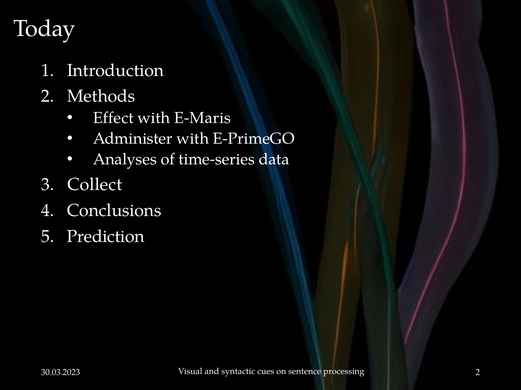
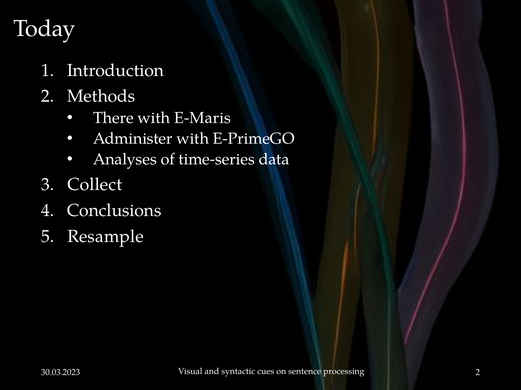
Effect: Effect -> There
Prediction: Prediction -> Resample
